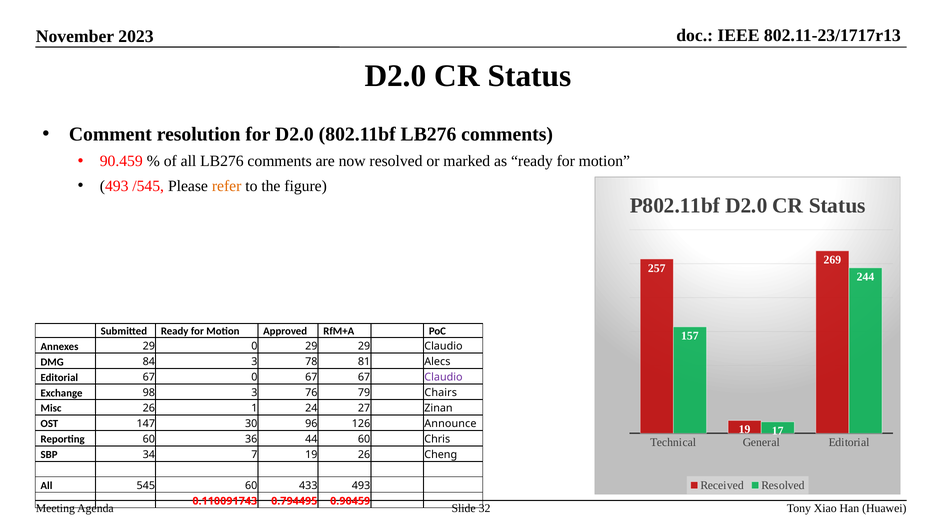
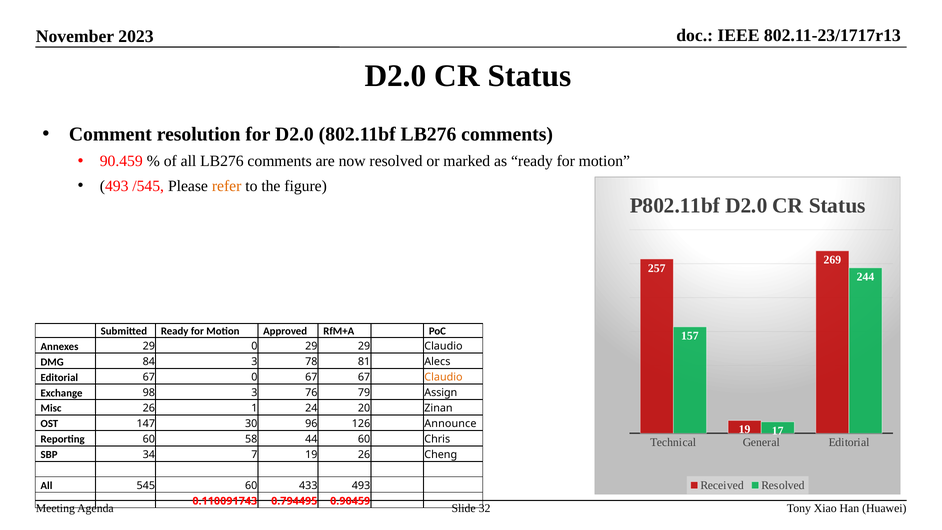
Claudio at (443, 377) colour: purple -> orange
Chairs: Chairs -> Assign
27: 27 -> 20
36: 36 -> 58
